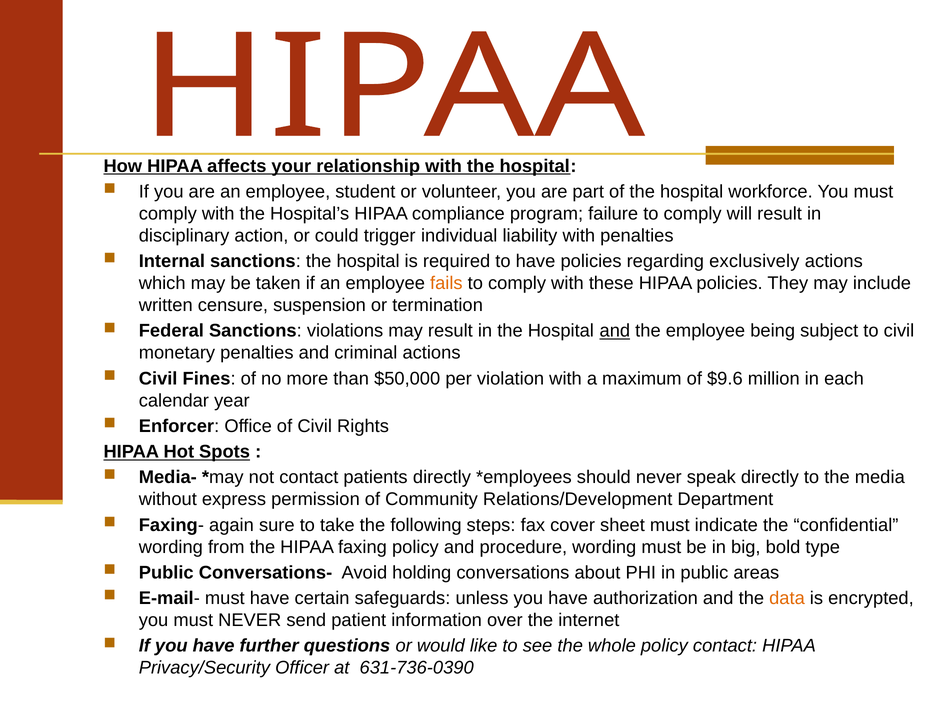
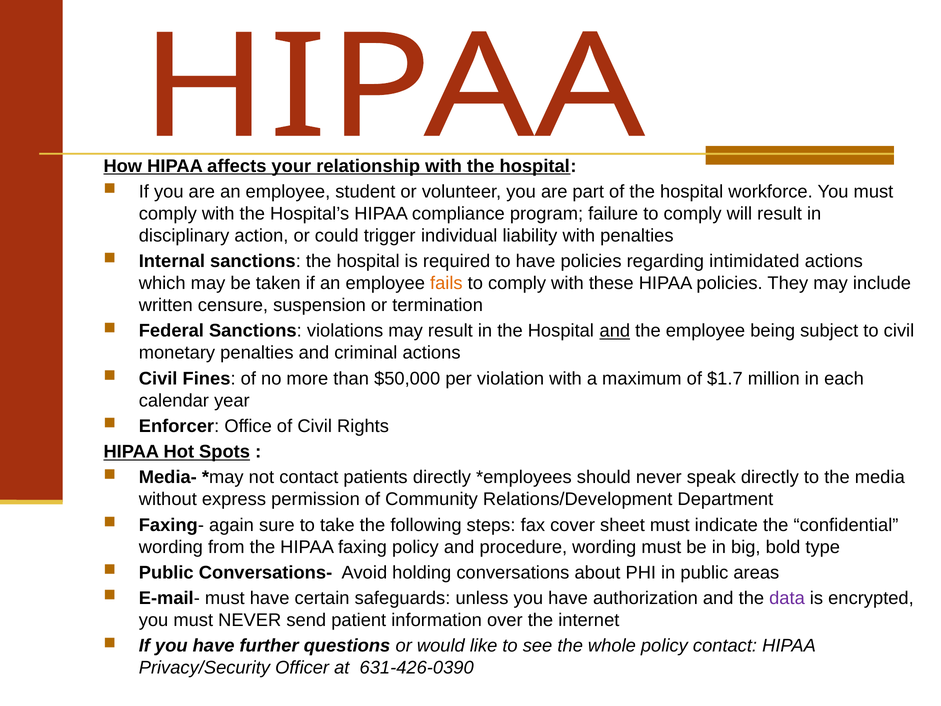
exclusively: exclusively -> intimidated
$9.6: $9.6 -> $1.7
data colour: orange -> purple
631-736-0390: 631-736-0390 -> 631-426-0390
